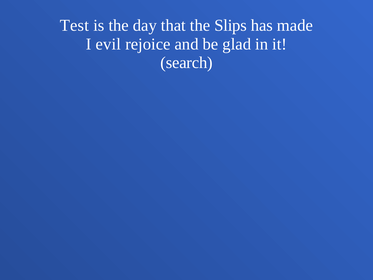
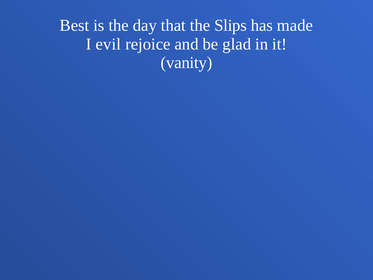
Test: Test -> Best
search: search -> vanity
